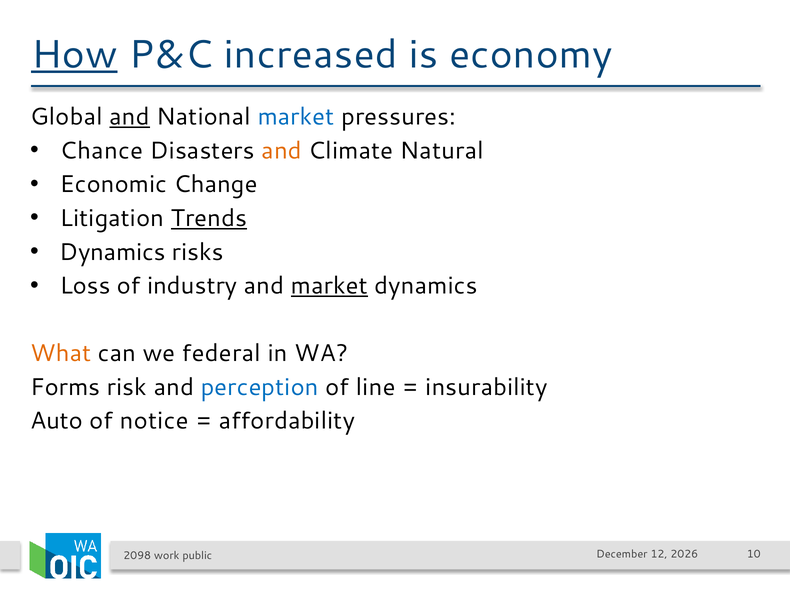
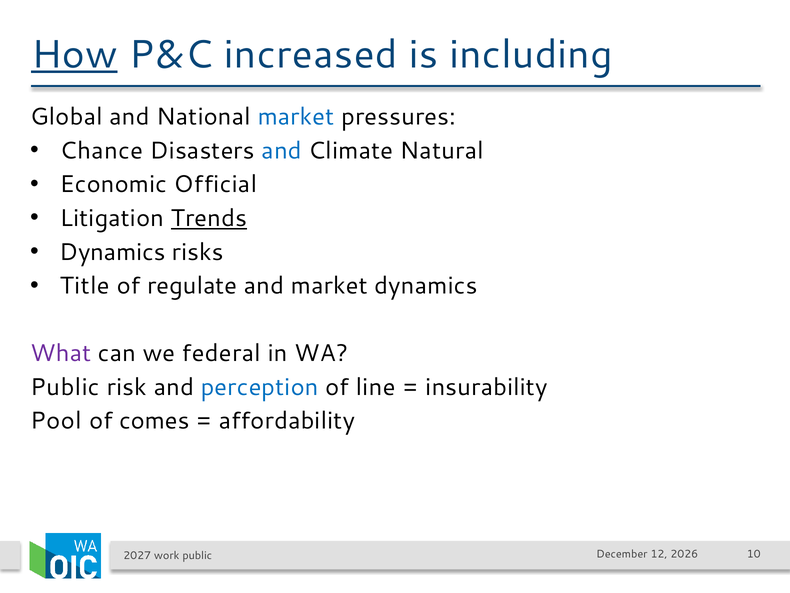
economy: economy -> including
and at (130, 117) underline: present -> none
and at (282, 151) colour: orange -> blue
Change: Change -> Official
Loss: Loss -> Title
industry: industry -> regulate
market at (329, 286) underline: present -> none
What colour: orange -> purple
Forms at (65, 387): Forms -> Public
Auto: Auto -> Pool
notice: notice -> comes
2098: 2098 -> 2027
